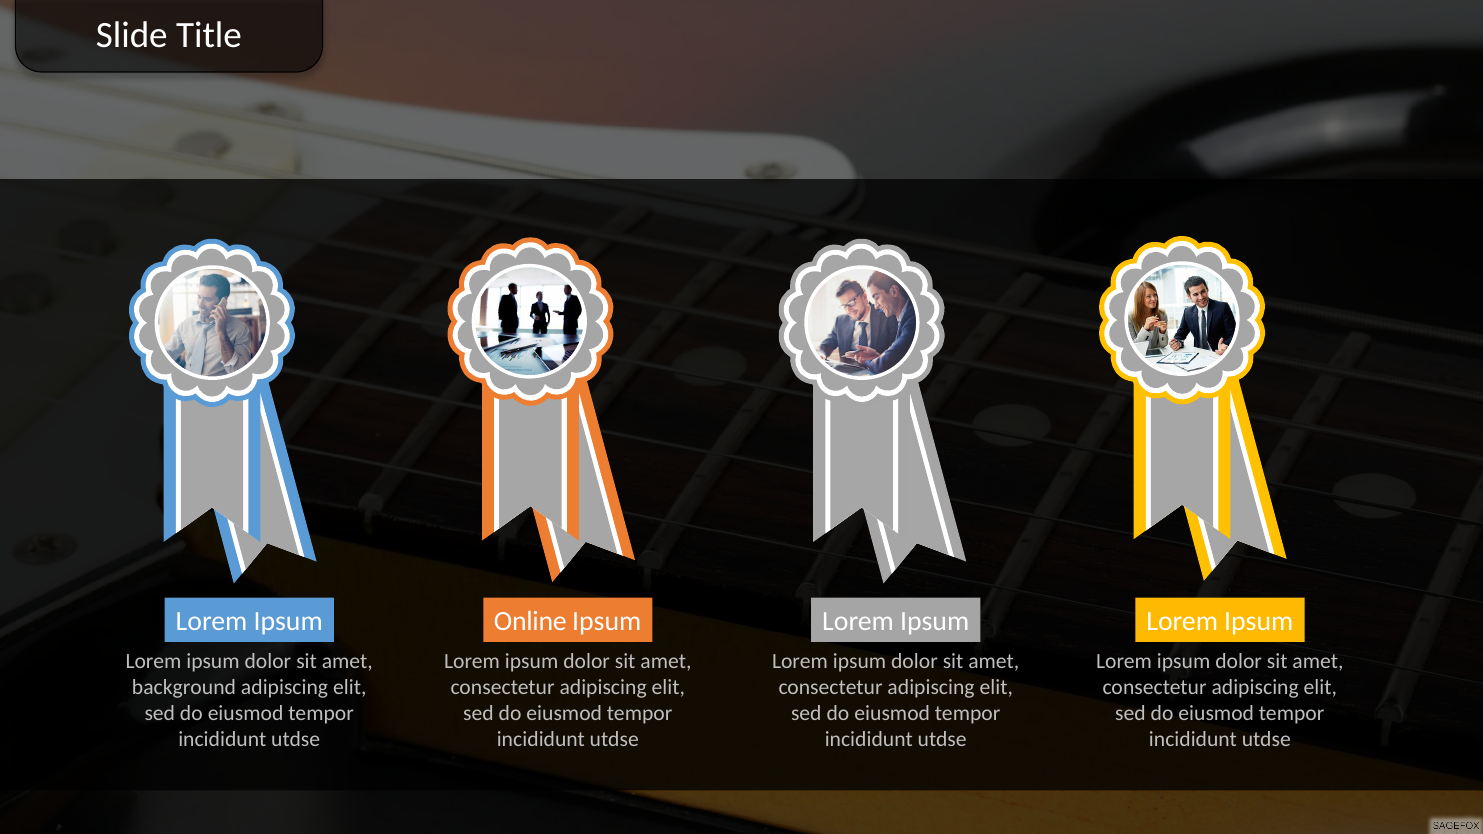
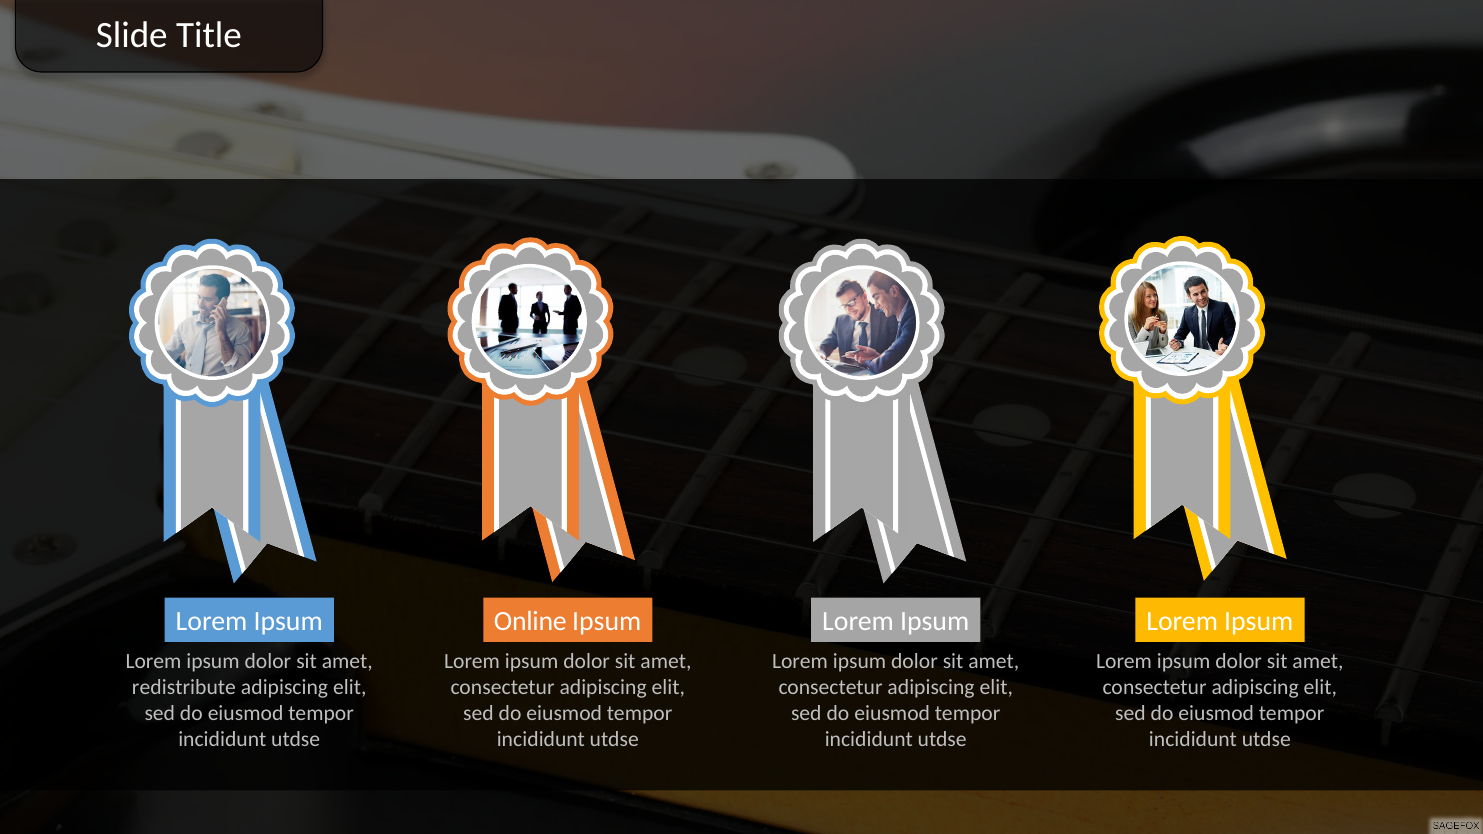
background: background -> redistribute
